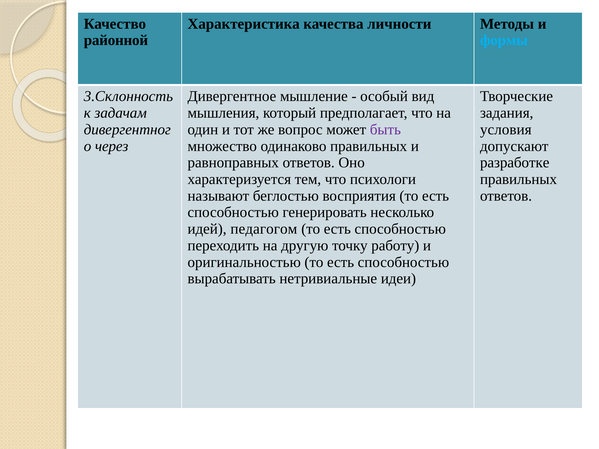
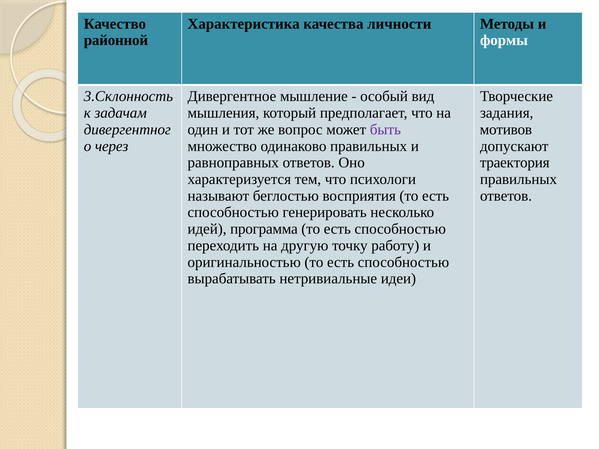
формы colour: light blue -> white
условия: условия -> мотивов
разработке: разработке -> траектория
педагогом: педагогом -> программа
